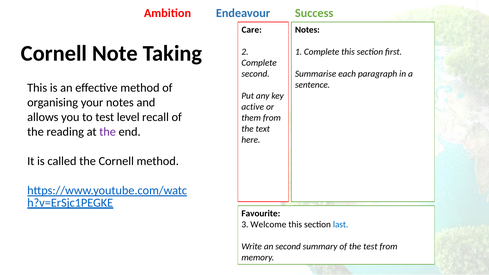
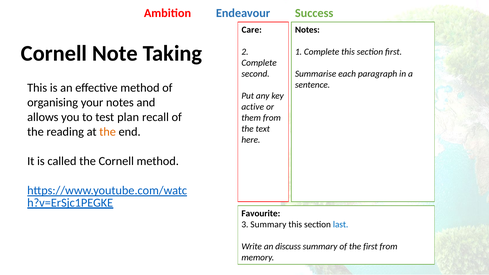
level: level -> plan
the at (108, 132) colour: purple -> orange
3 Welcome: Welcome -> Summary
an second: second -> discuss
the test: test -> first
